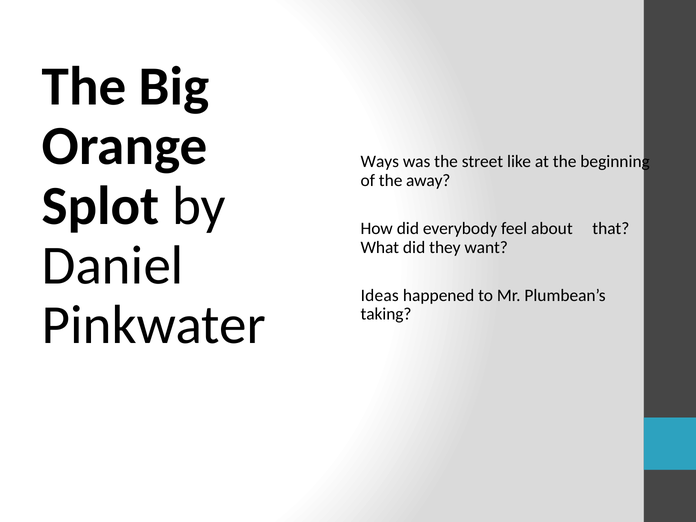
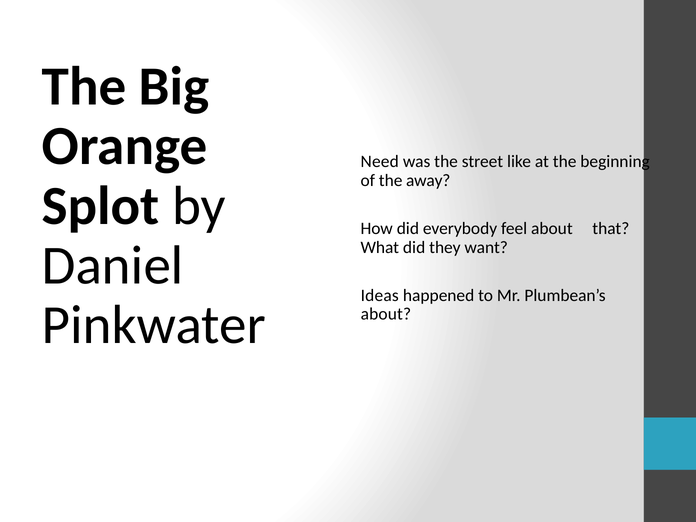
Ways: Ways -> Need
taking at (386, 314): taking -> about
